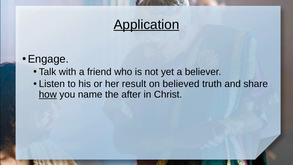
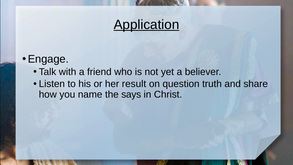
believed: believed -> question
how underline: present -> none
after: after -> says
